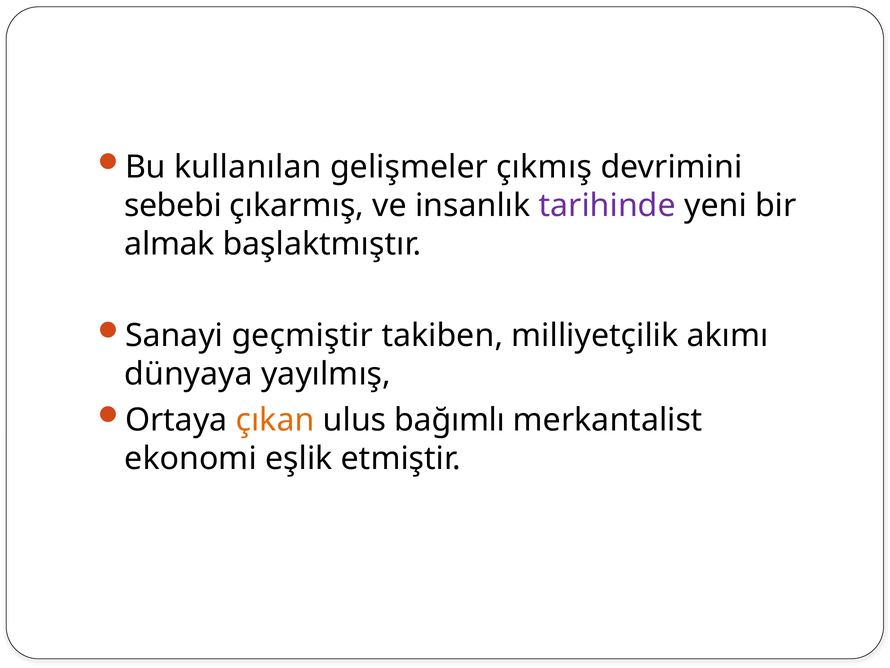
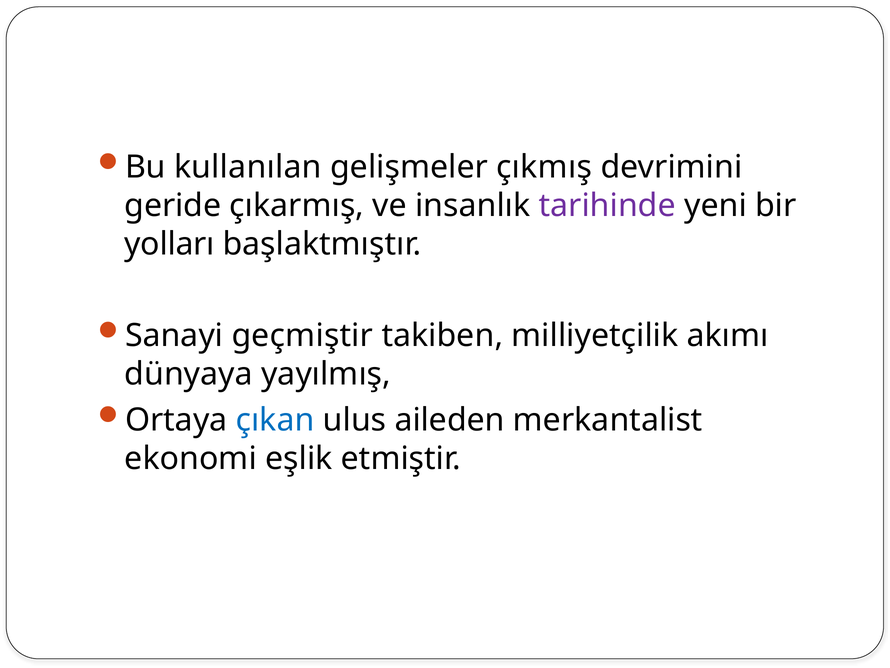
sebebi: sebebi -> geride
almak: almak -> yolları
çıkan colour: orange -> blue
bağımlı: bağımlı -> aileden
